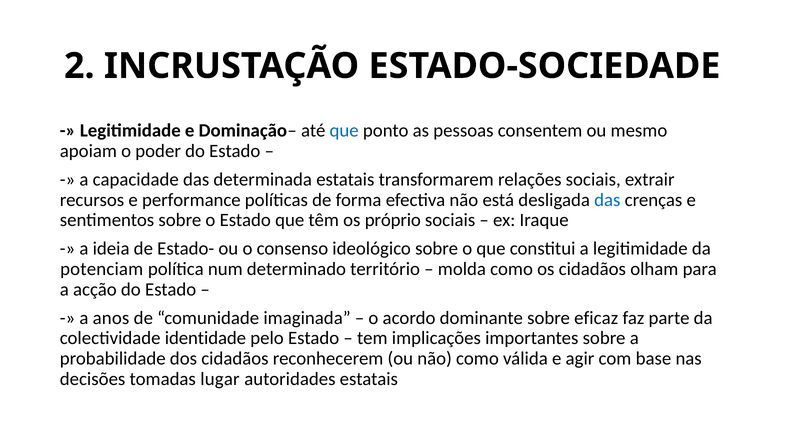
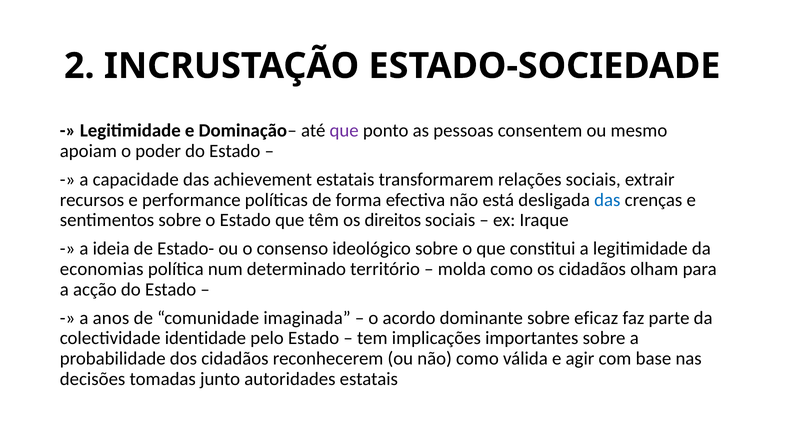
que at (344, 131) colour: blue -> purple
determinada: determinada -> achievement
próprio: próprio -> direitos
potenciam: potenciam -> economias
lugar: lugar -> junto
